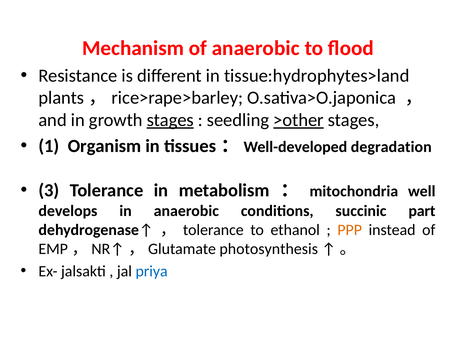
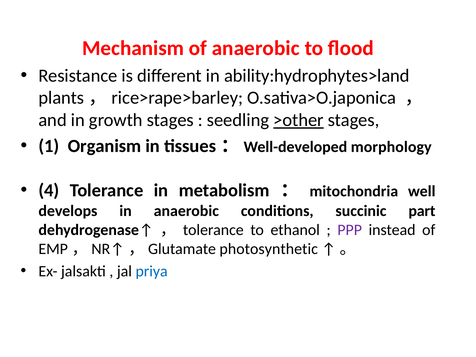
tissue:hydrophytes>land: tissue:hydrophytes>land -> ability:hydrophytes>land
stages at (170, 120) underline: present -> none
degradation: degradation -> morphology
3: 3 -> 4
PPP colour: orange -> purple
photosynthesis: photosynthesis -> photosynthetic
